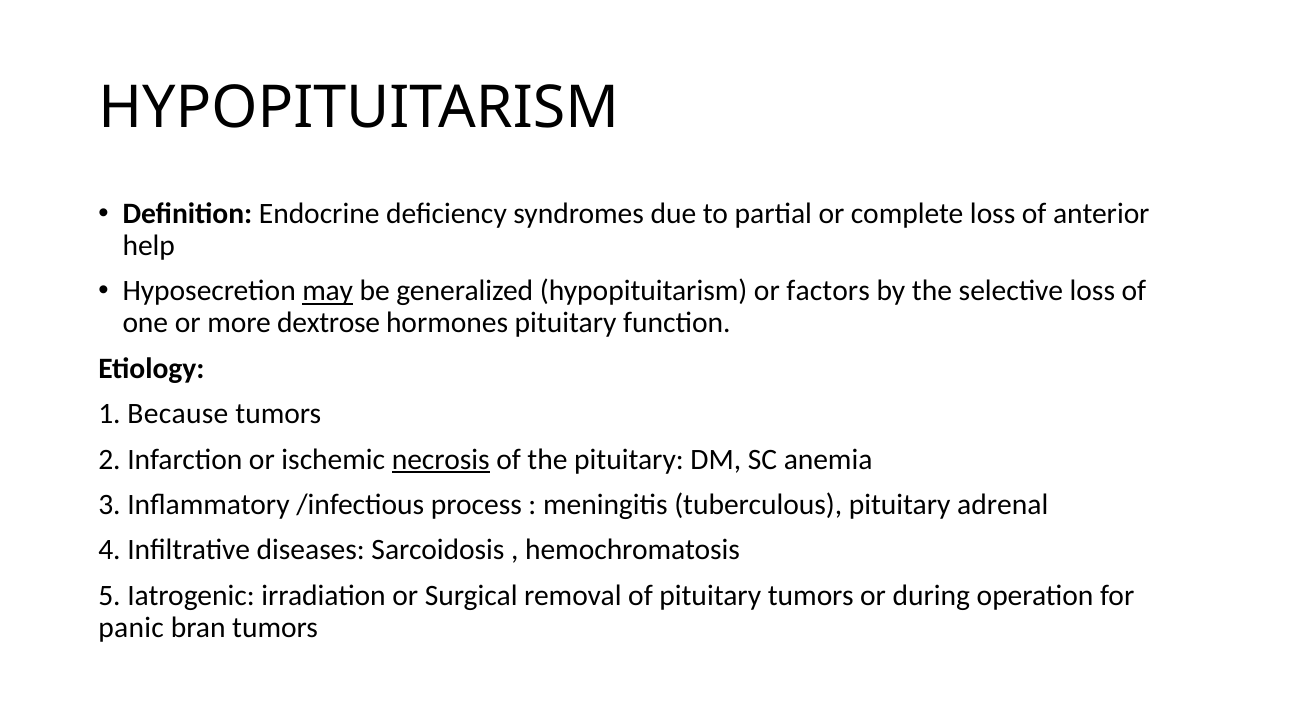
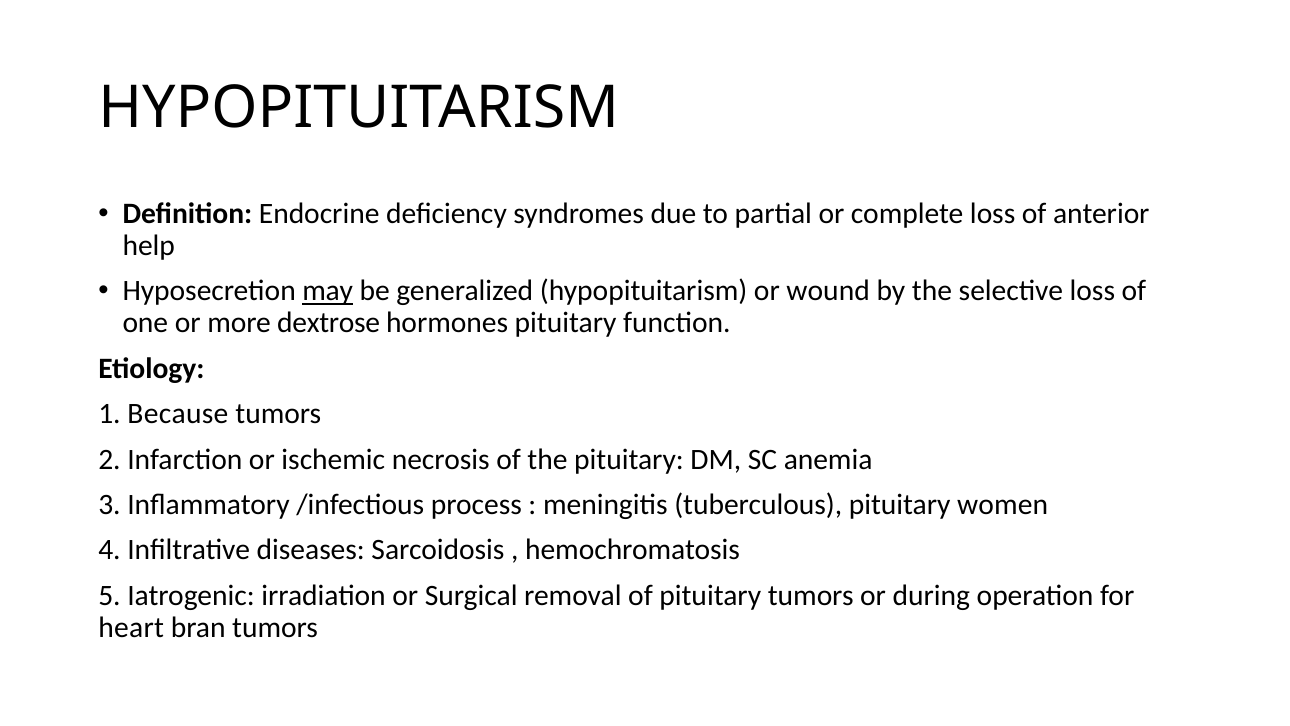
factors: factors -> wound
necrosis underline: present -> none
adrenal: adrenal -> women
panic: panic -> heart
